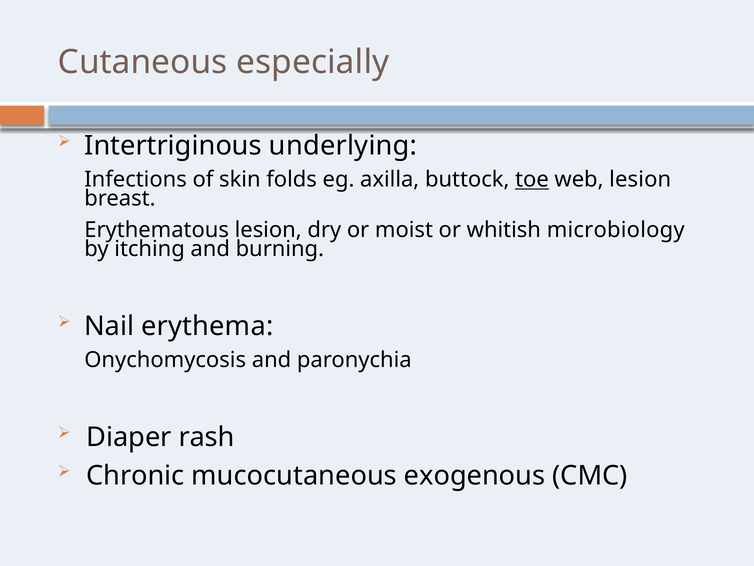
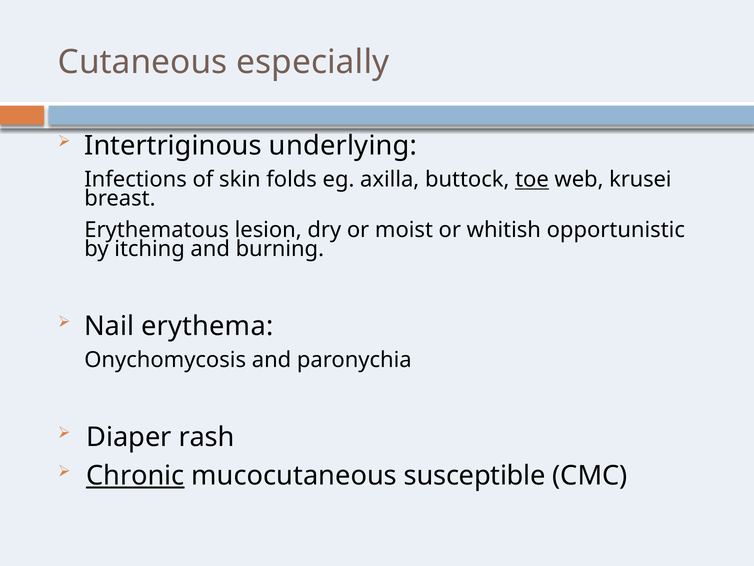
web lesion: lesion -> krusei
microbiology: microbiology -> opportunistic
Chronic underline: none -> present
exogenous: exogenous -> susceptible
